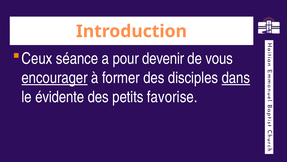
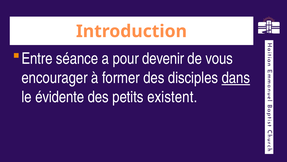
Ceux: Ceux -> Entre
encourager underline: present -> none
favorise: favorise -> existent
